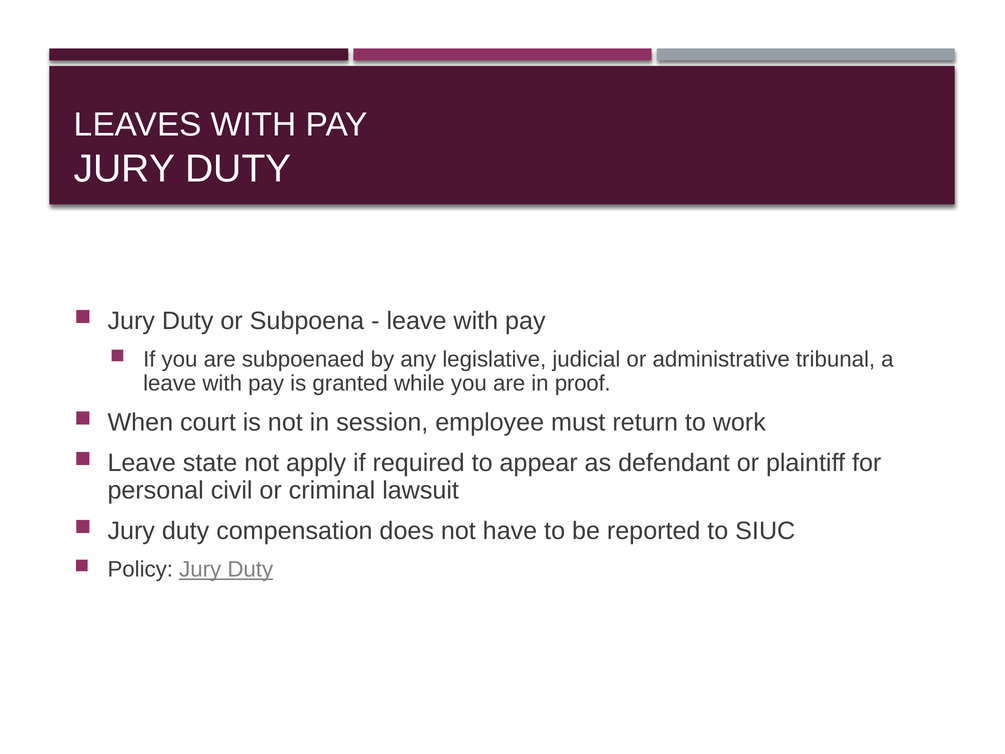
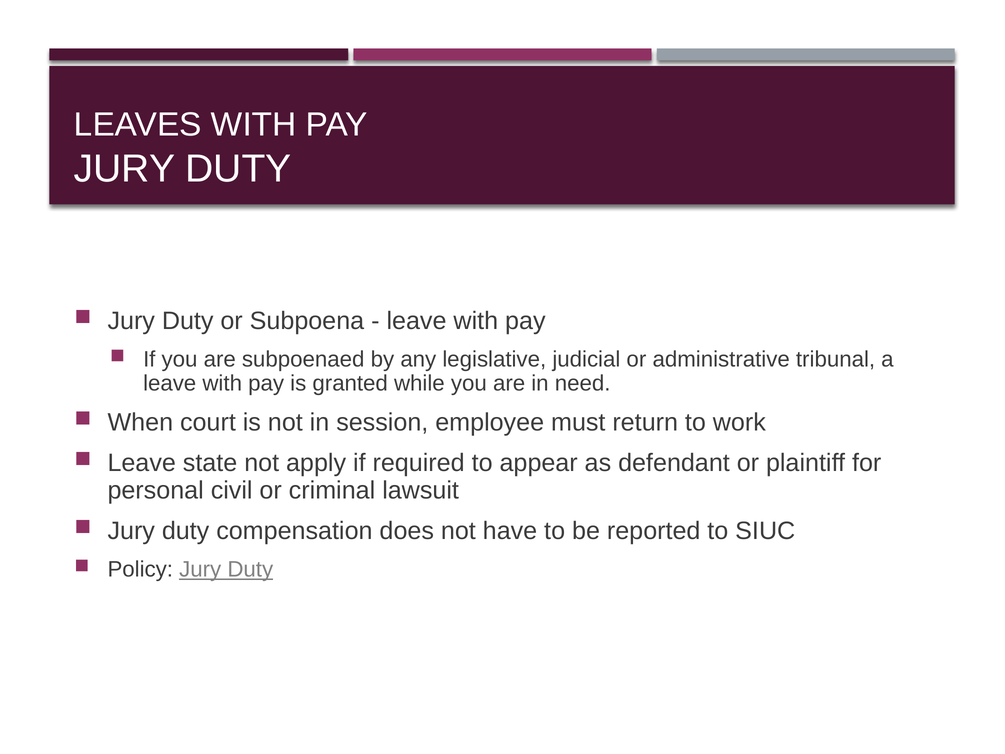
proof: proof -> need
